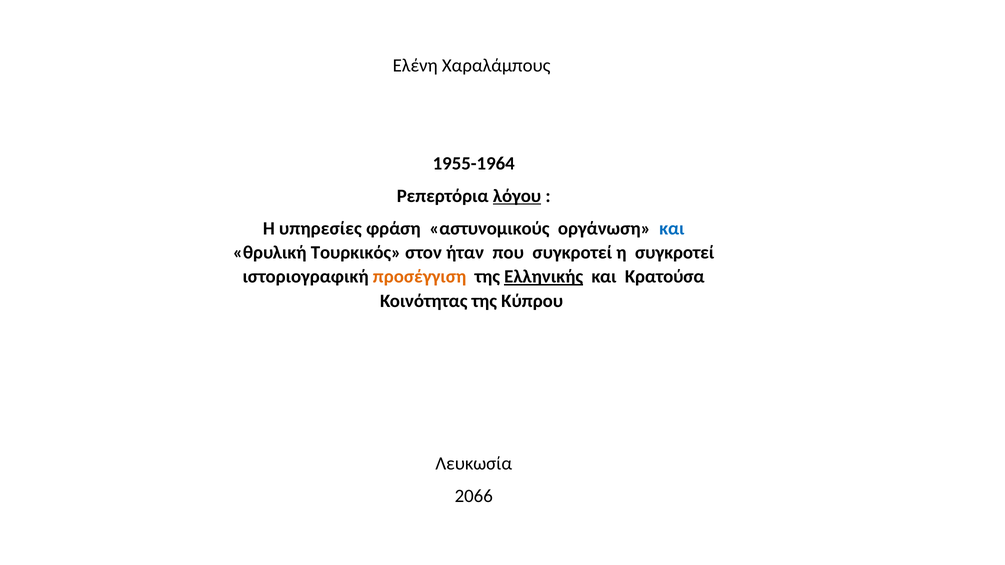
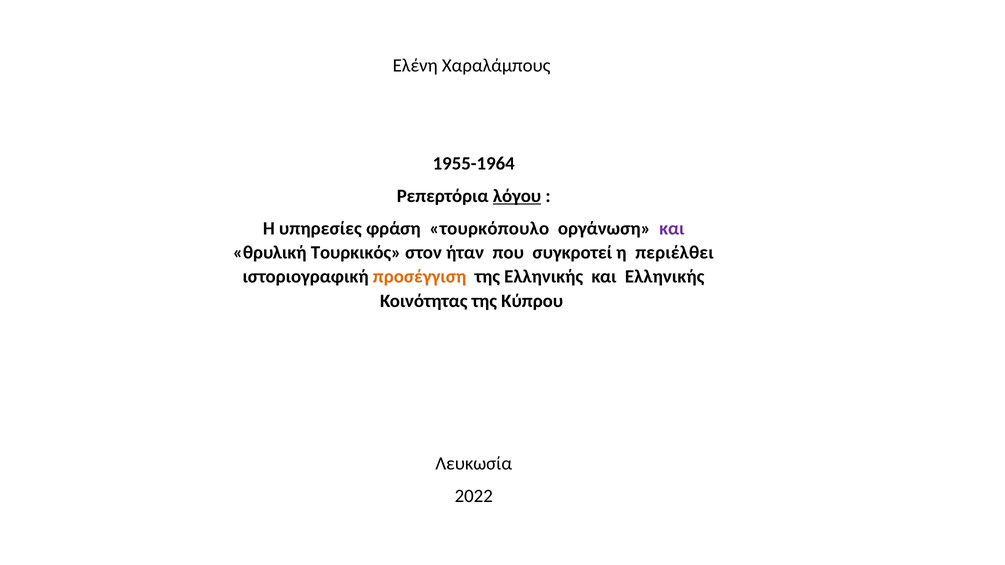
αστυνομικούς: αστυνομικούς -> τουρκόπουλο
και at (672, 228) colour: blue -> purple
η συγκροτεί: συγκροτεί -> περιέλθει
Ελληνικής at (544, 277) underline: present -> none
και Κρατούσα: Κρατούσα -> Ελληνικής
2066: 2066 -> 2022
